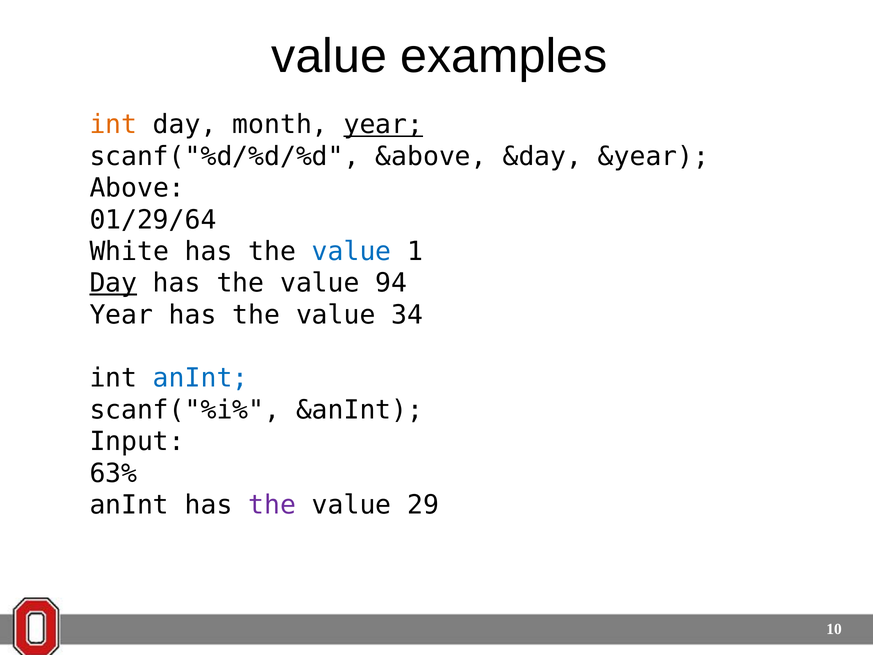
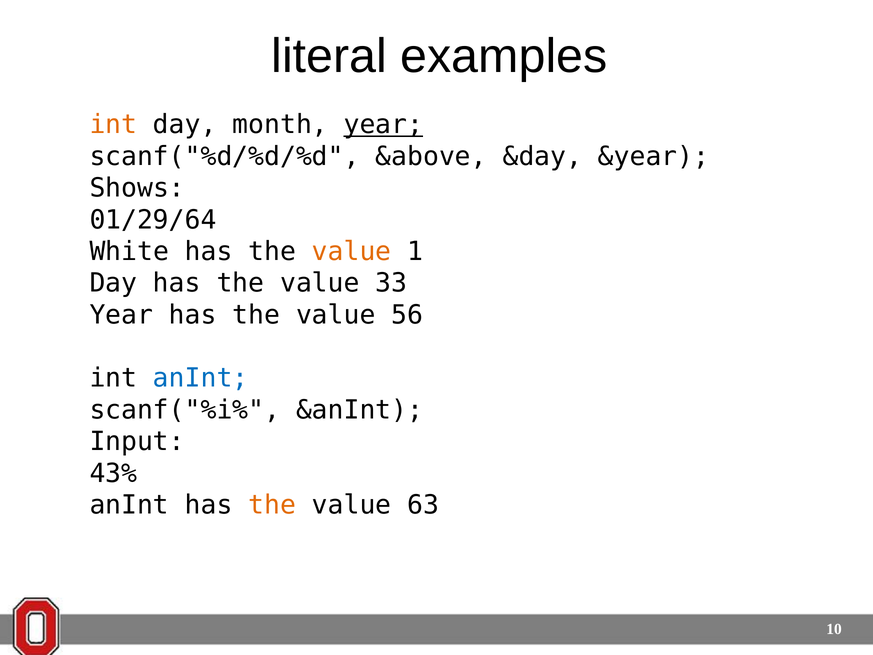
value at (329, 56): value -> literal
Above: Above -> Shows
value at (352, 251) colour: blue -> orange
Day at (113, 283) underline: present -> none
94: 94 -> 33
34: 34 -> 56
63%: 63% -> 43%
the at (272, 505) colour: purple -> orange
29: 29 -> 63
